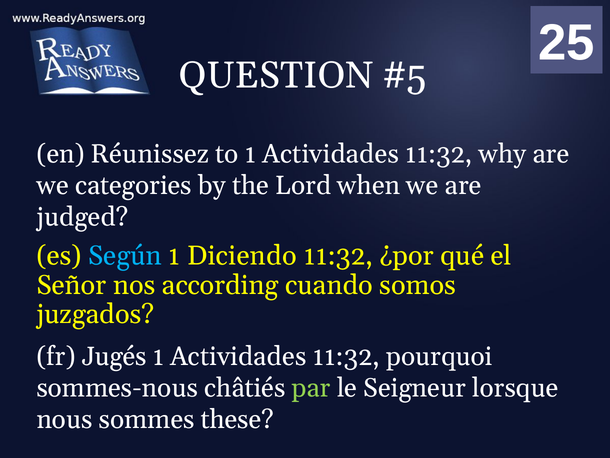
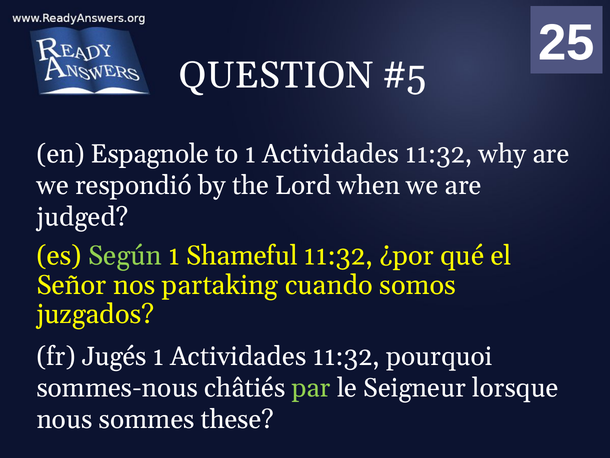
Réunissez: Réunissez -> Espagnole
categories: categories -> respondió
Según colour: light blue -> light green
Diciendo: Diciendo -> Shameful
according: according -> partaking
